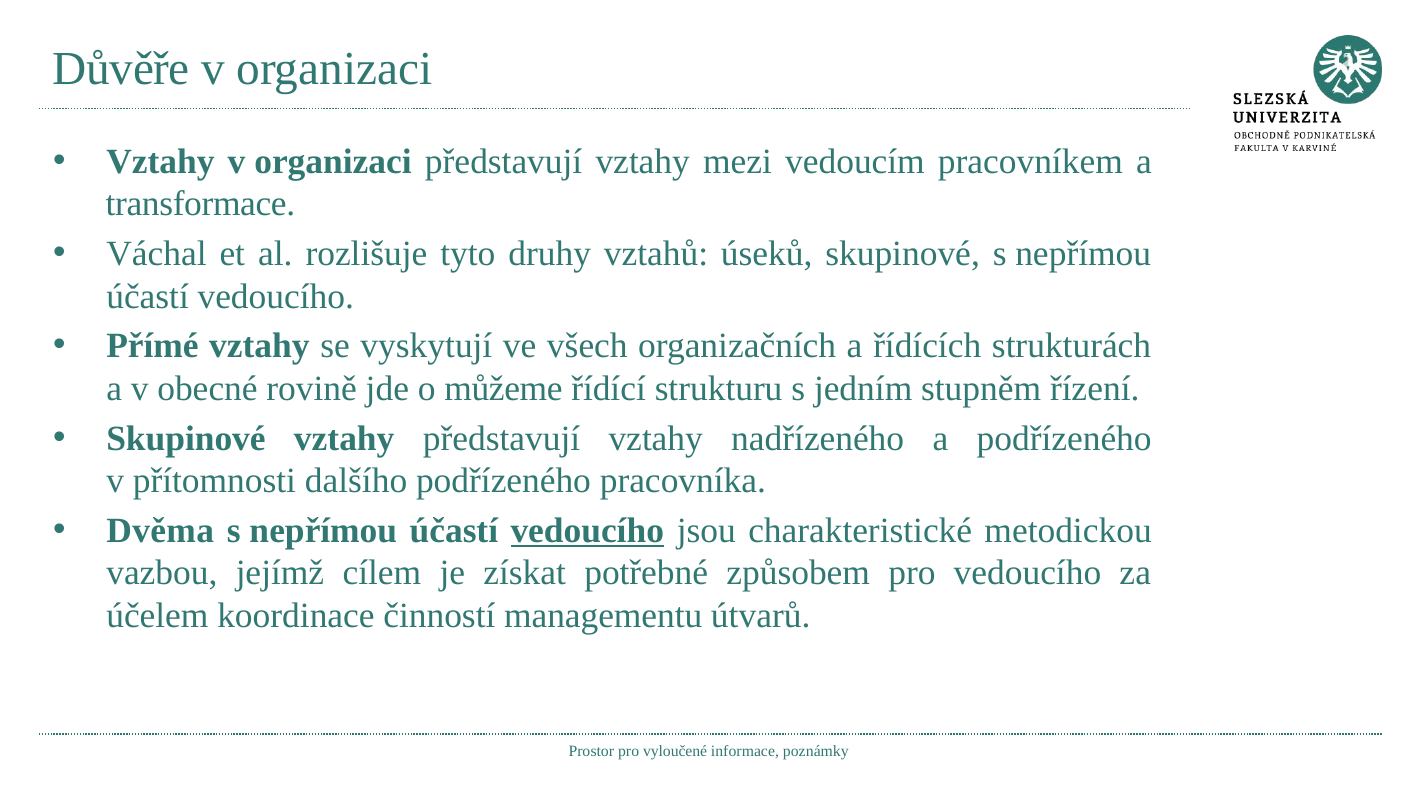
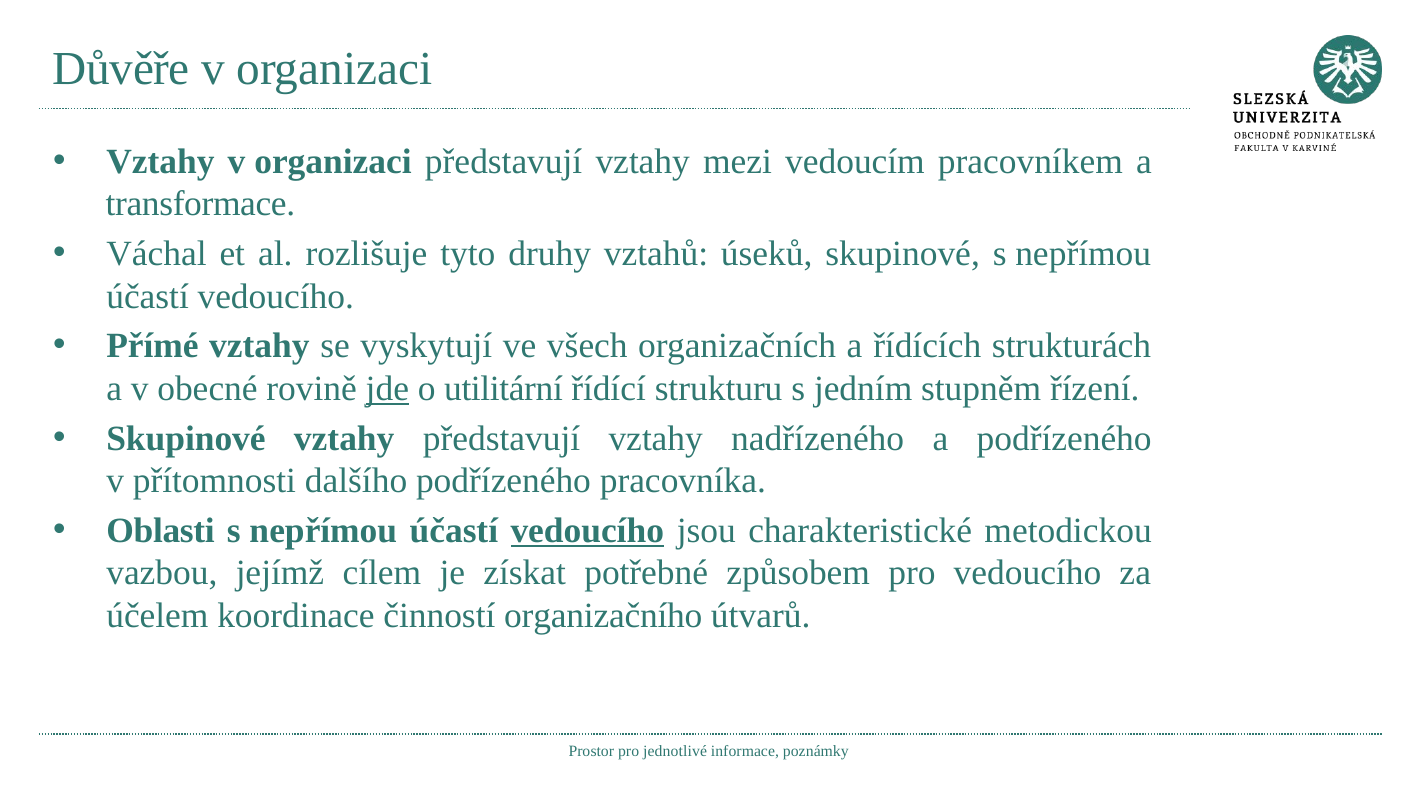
jde underline: none -> present
můžeme: můžeme -> utilitární
Dvěma: Dvěma -> Oblasti
managementu: managementu -> organizačního
vyloučené: vyloučené -> jednotlivé
